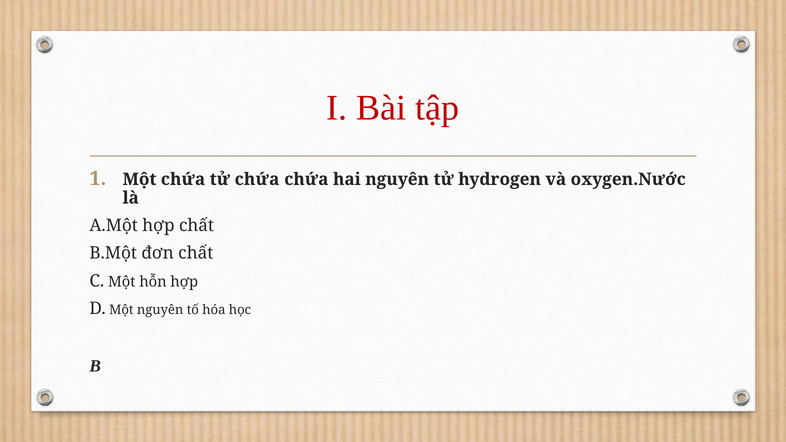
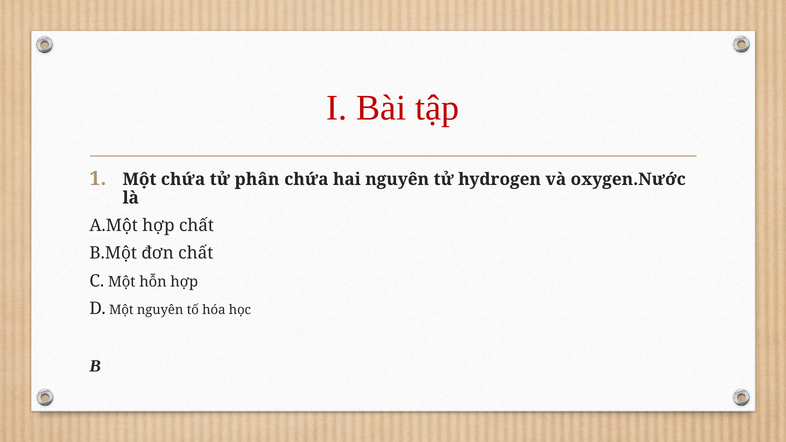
tử chứa: chứa -> phân
